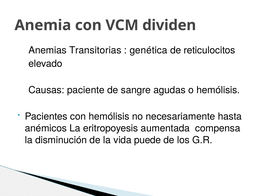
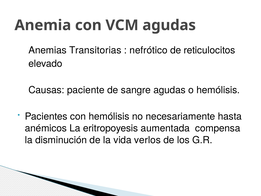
VCM dividen: dividen -> agudas
genética: genética -> nefrótico
puede: puede -> verlos
